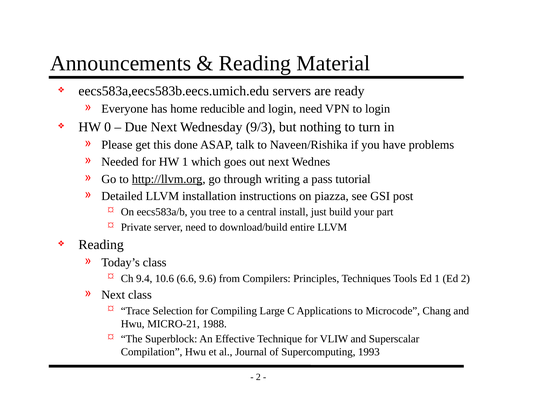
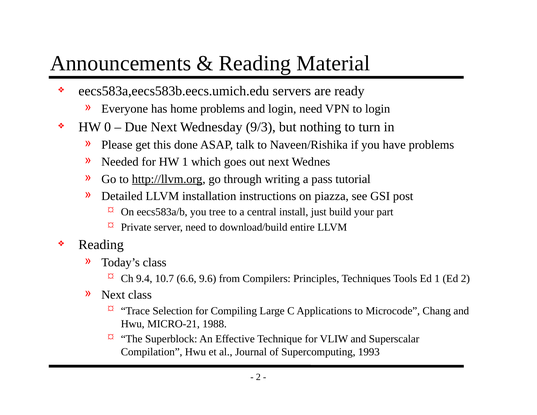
home reducible: reducible -> problems
10.6: 10.6 -> 10.7
